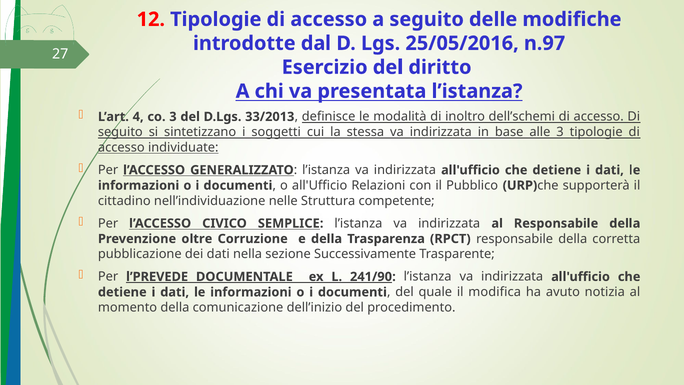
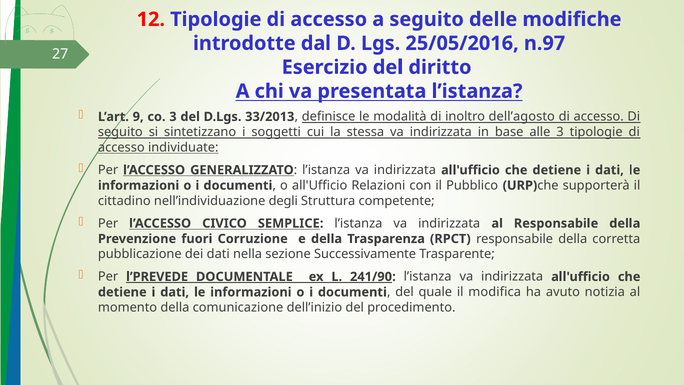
4: 4 -> 9
dell’schemi: dell’schemi -> dell’agosto
nelle: nelle -> degli
oltre: oltre -> fuori
